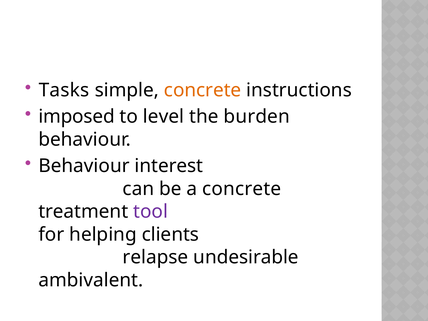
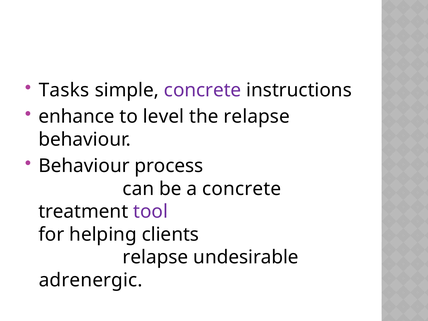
concrete at (203, 90) colour: orange -> purple
imposed: imposed -> enhance
the burden: burden -> relapse
interest: interest -> process
ambivalent: ambivalent -> adrenergic
